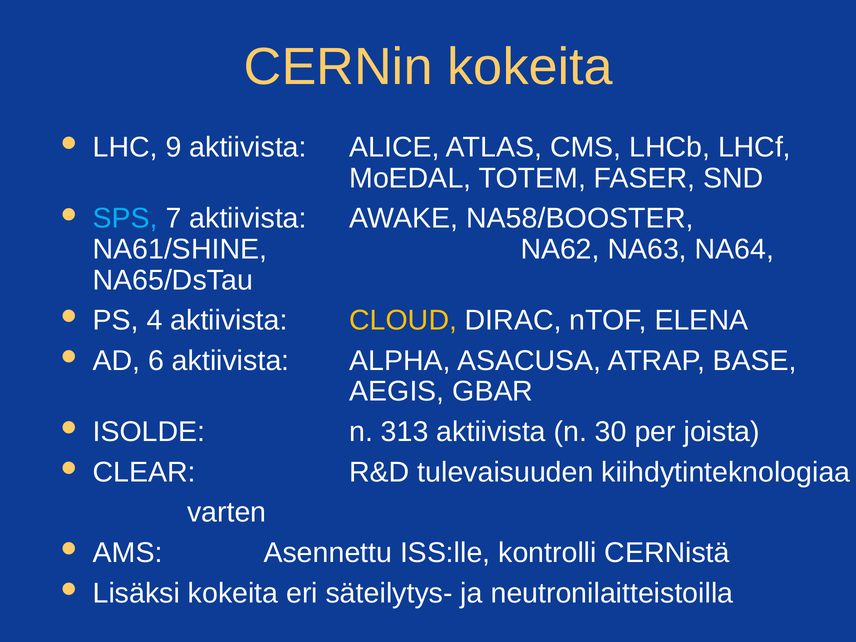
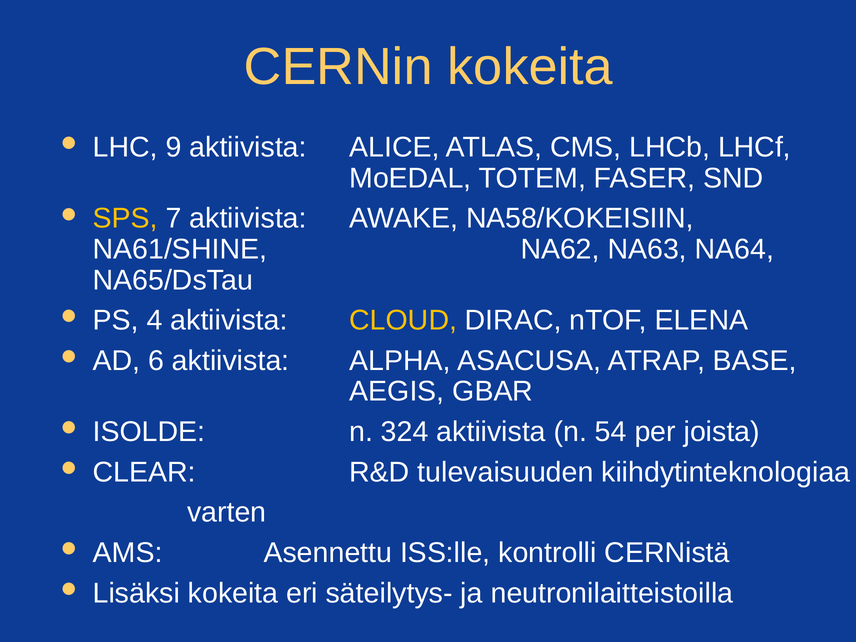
SPS colour: light blue -> yellow
NA58/BOOSTER: NA58/BOOSTER -> NA58/KOKEISIIN
313: 313 -> 324
30: 30 -> 54
